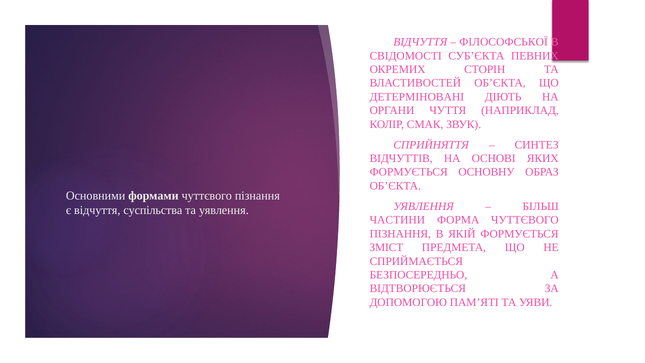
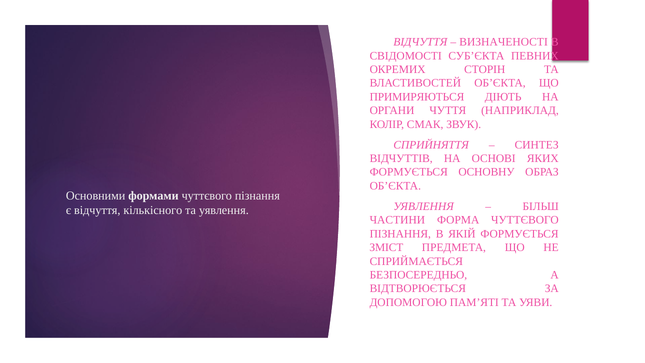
ФІЛОСОФСЬКОЇ: ФІЛОСОФСЬКОЇ -> ВИЗНАЧЕНОСТІ
ДЕТЕРМІНОВАНІ: ДЕТЕРМІНОВАНІ -> ПРИМИРЯЮТЬСЯ
суспільства: суспільства -> кількісного
